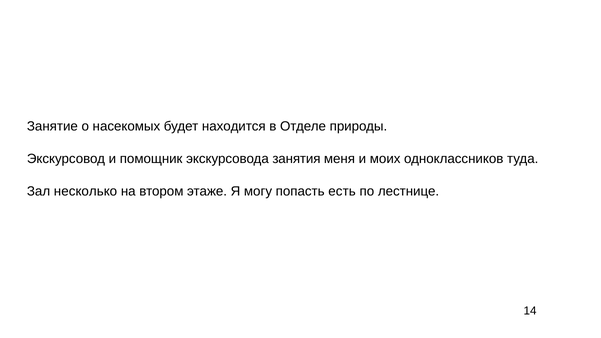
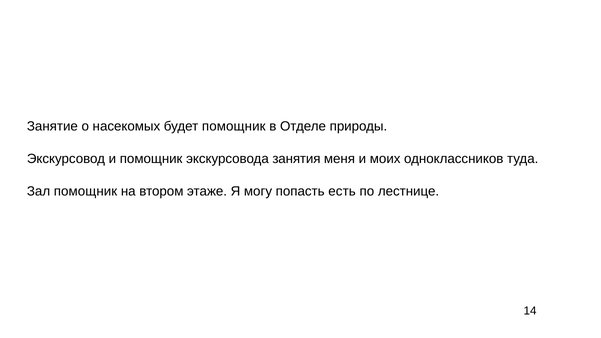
будет находится: находится -> помощник
Зал несколько: несколько -> помощник
